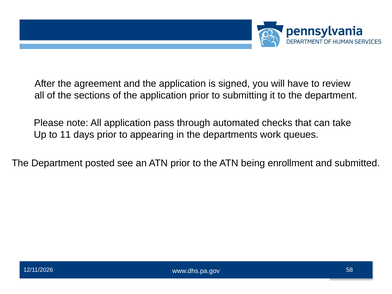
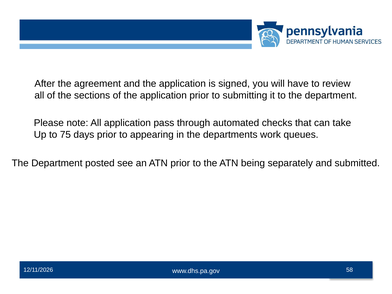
11: 11 -> 75
enrollment: enrollment -> separately
